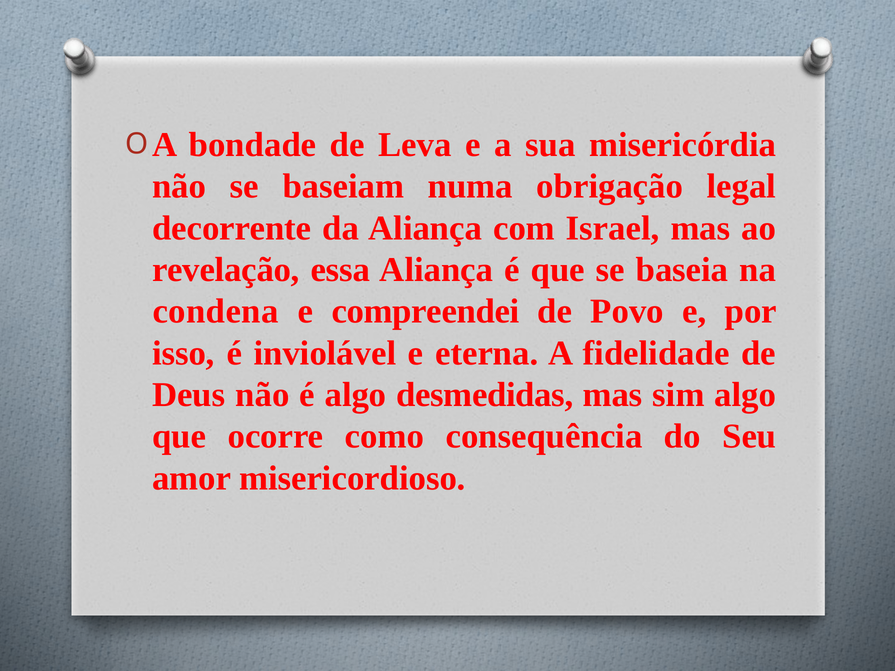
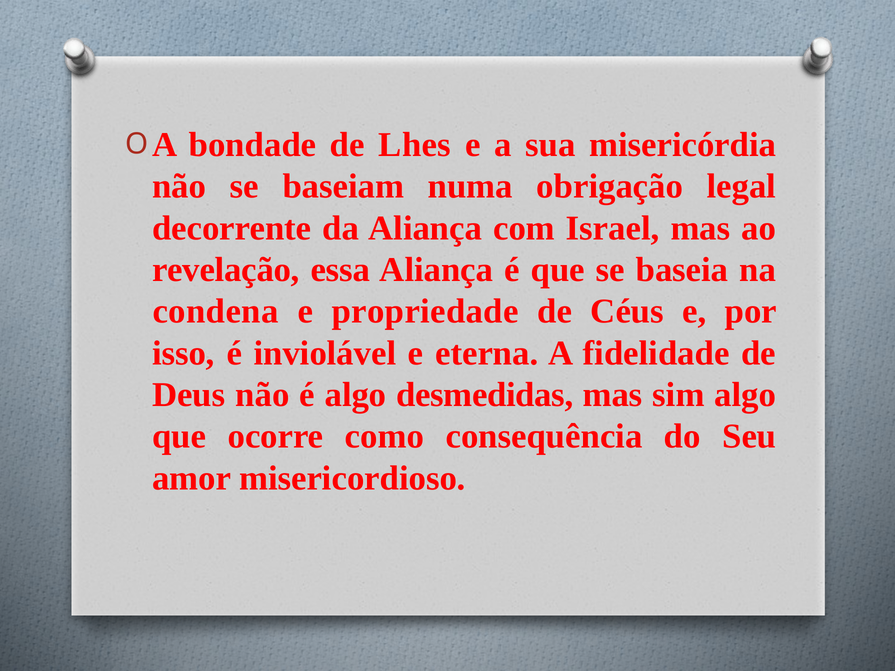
Leva: Leva -> Lhes
compreendei: compreendei -> propriedade
Povo: Povo -> Céus
